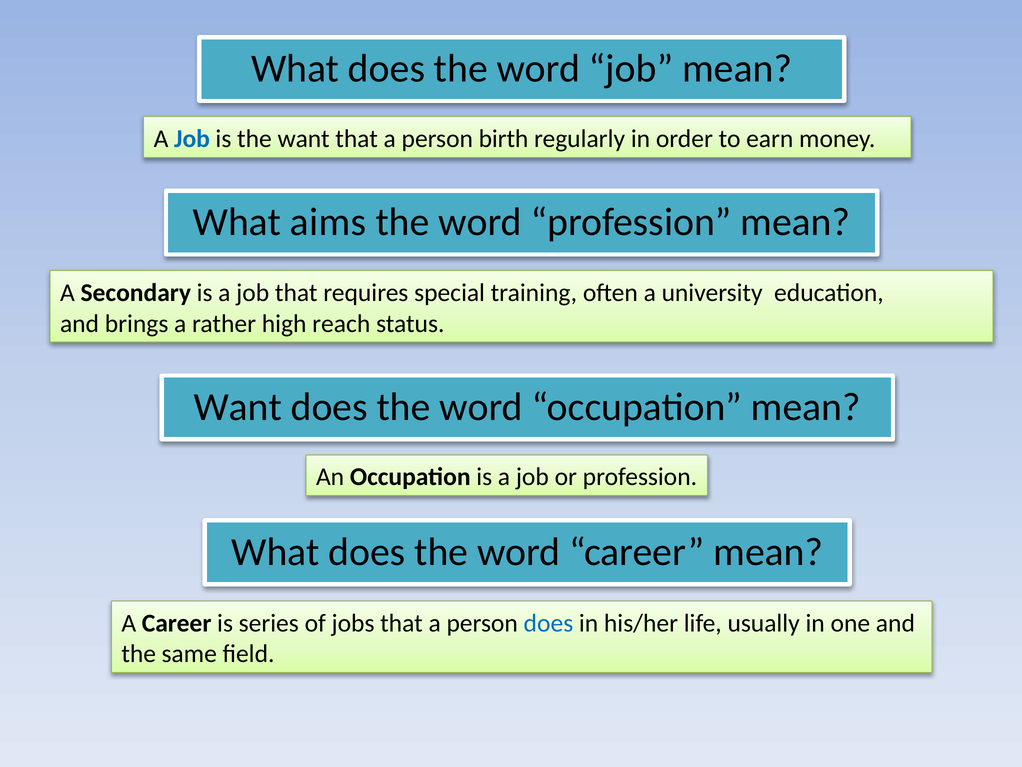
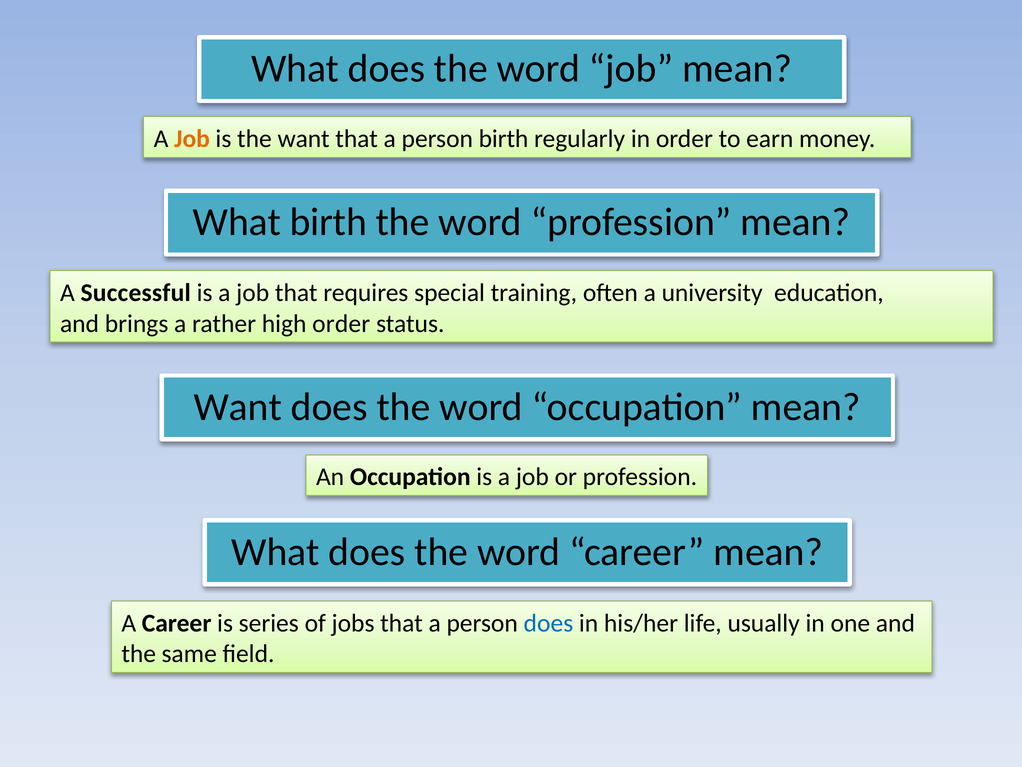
Job at (192, 139) colour: blue -> orange
What aims: aims -> birth
Secondary: Secondary -> Successful
high reach: reach -> order
